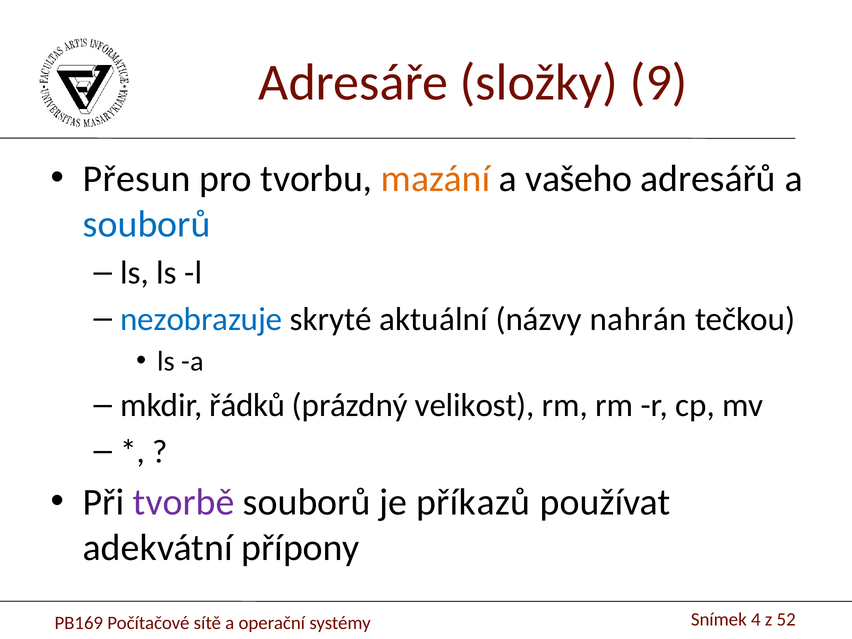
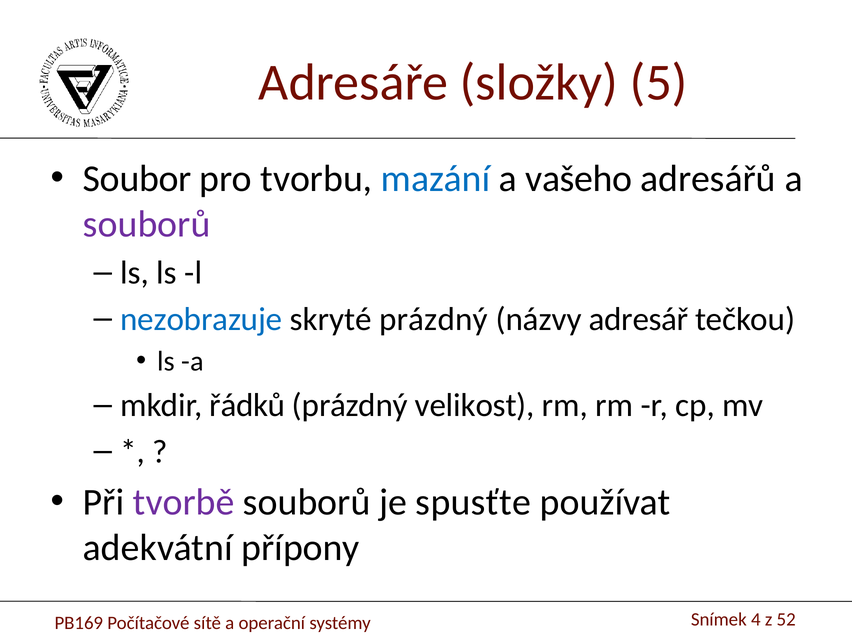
9: 9 -> 5
Přesun: Přesun -> Soubor
mazání colour: orange -> blue
souborů at (147, 224) colour: blue -> purple
skryté aktuální: aktuální -> prázdný
nahrán: nahrán -> adresář
příkazů: příkazů -> spusťte
